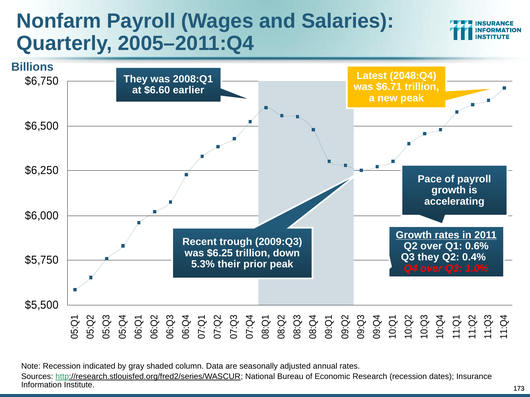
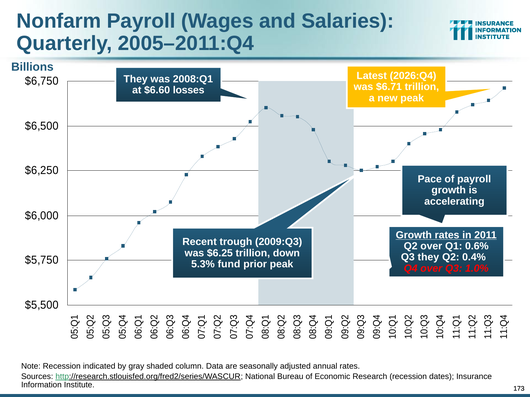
2048:Q4: 2048:Q4 -> 2026:Q4
earlier: earlier -> losses
their: their -> fund
